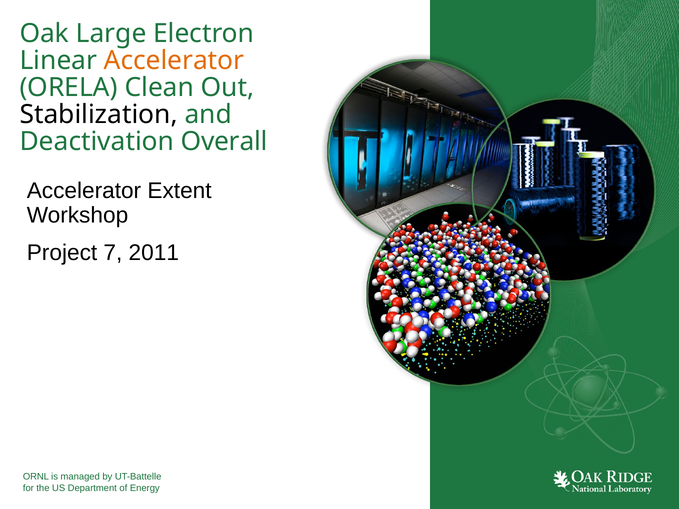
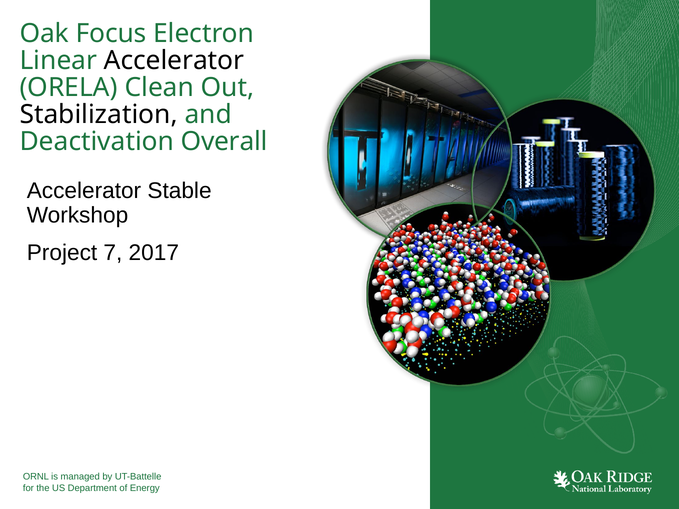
Large: Large -> Focus
Accelerator at (174, 61) colour: orange -> black
Extent: Extent -> Stable
2011: 2011 -> 2017
